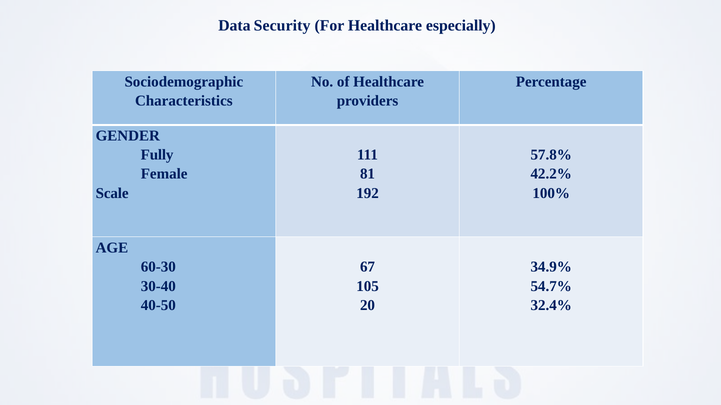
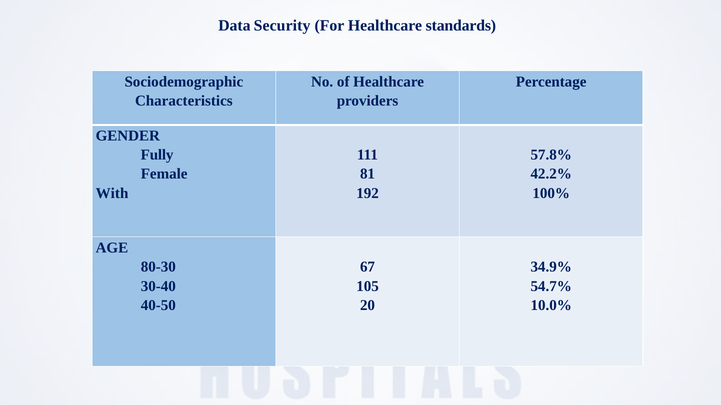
especially: especially -> standards
Scale: Scale -> With
60-30: 60-30 -> 80-30
32.4%: 32.4% -> 10.0%
